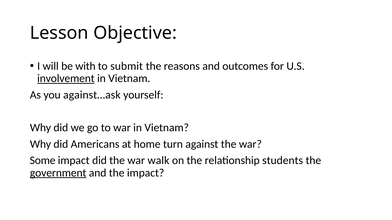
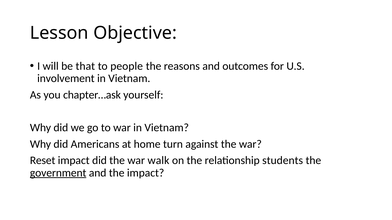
with: with -> that
submit: submit -> people
involvement underline: present -> none
against…ask: against…ask -> chapter…ask
Some: Some -> Reset
